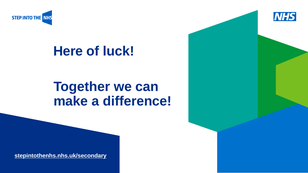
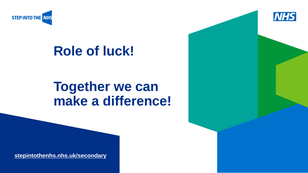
Here: Here -> Role
